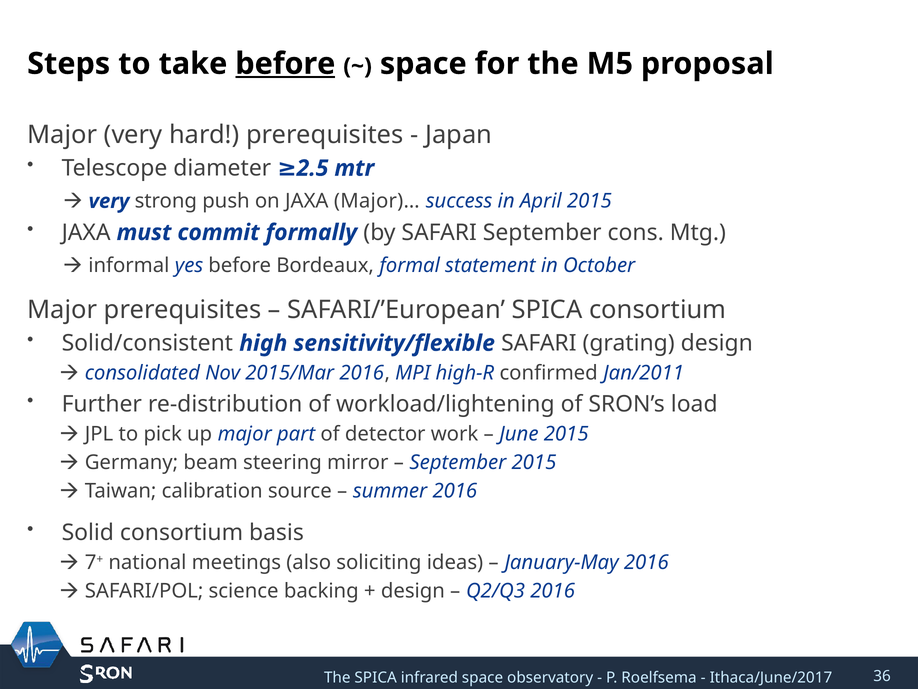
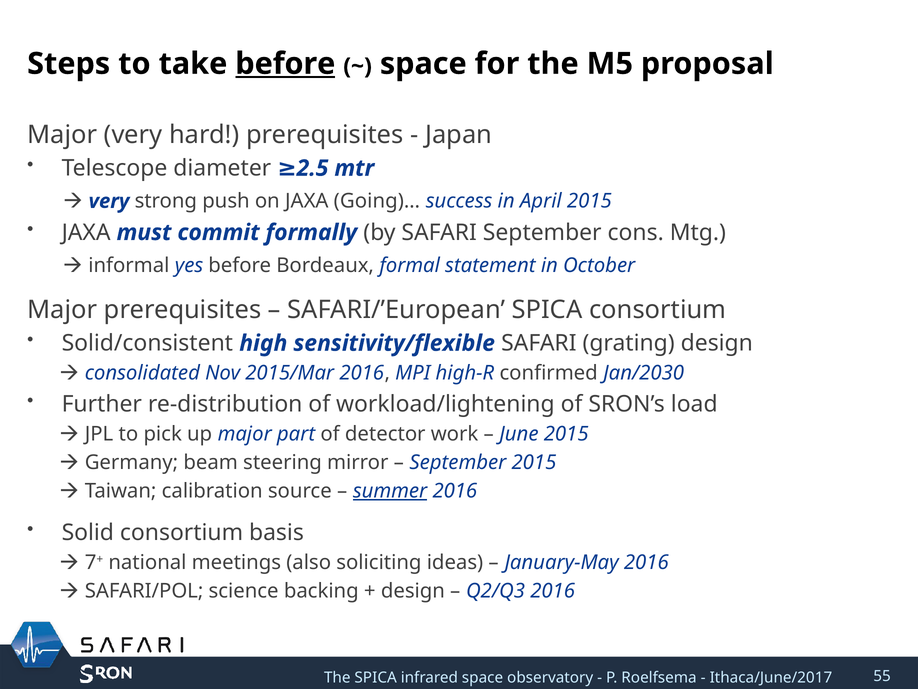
Major)…: Major)… -> Going)…
Jan/2011: Jan/2011 -> Jan/2030
summer underline: none -> present
36: 36 -> 55
